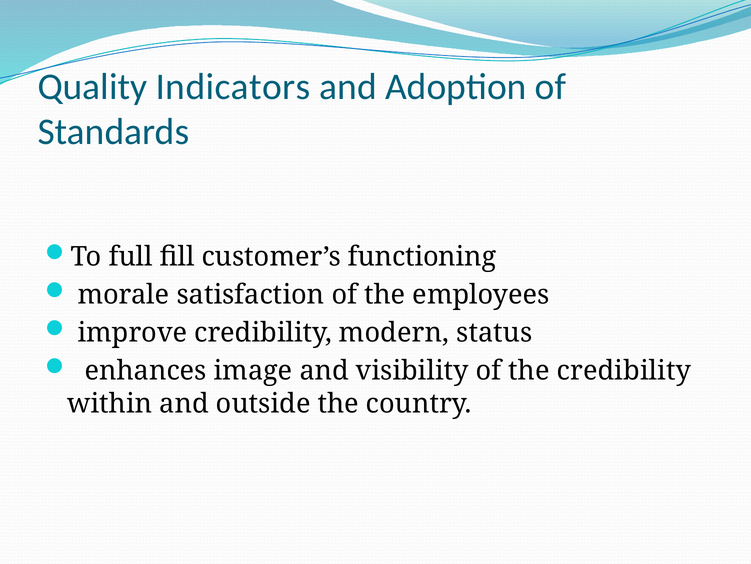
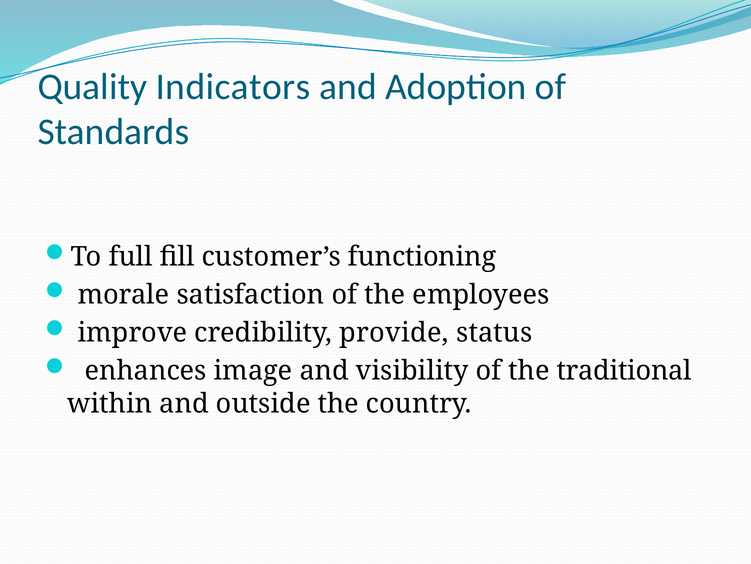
modern: modern -> provide
the credibility: credibility -> traditional
